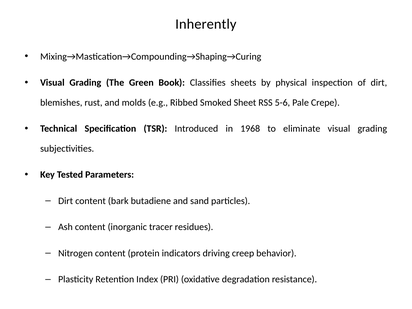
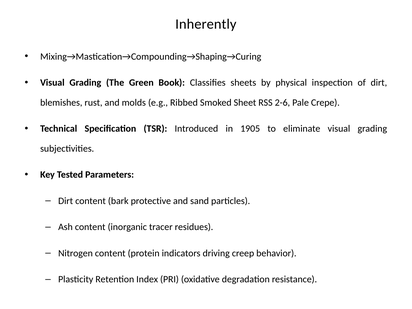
5-6: 5-6 -> 2-6
1968: 1968 -> 1905
butadiene: butadiene -> protective
